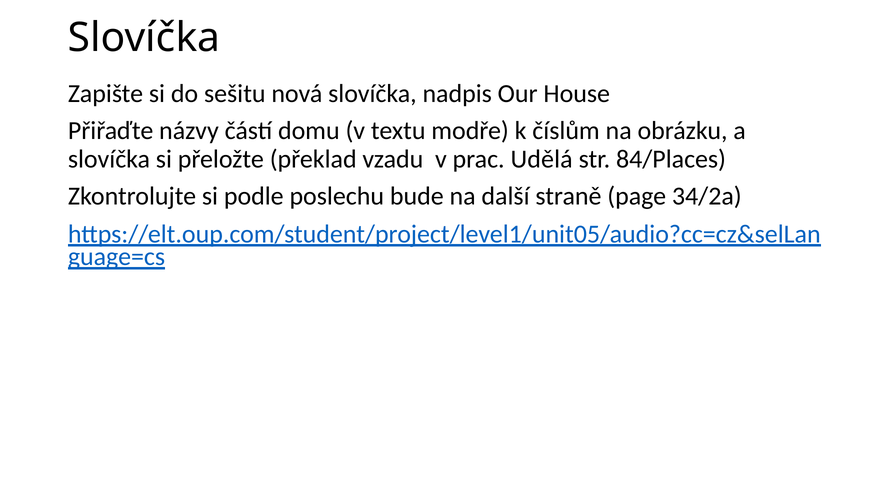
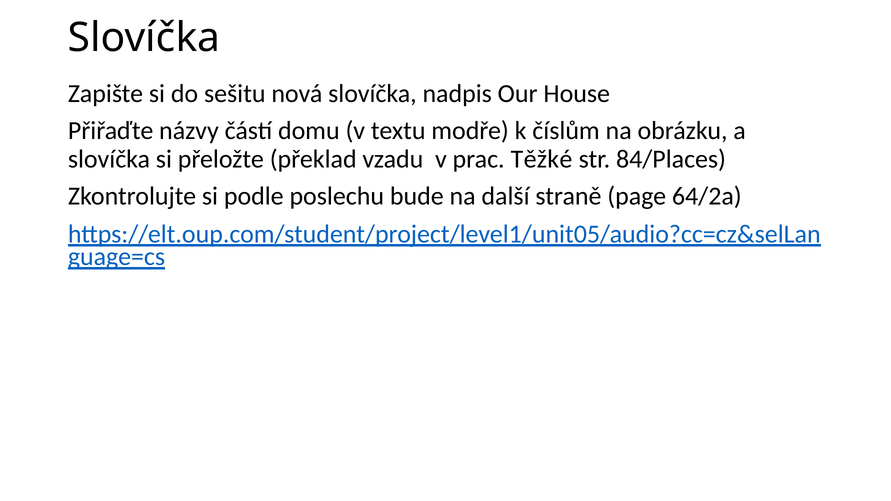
Udělá: Udělá -> Těžké
34/2a: 34/2a -> 64/2a
